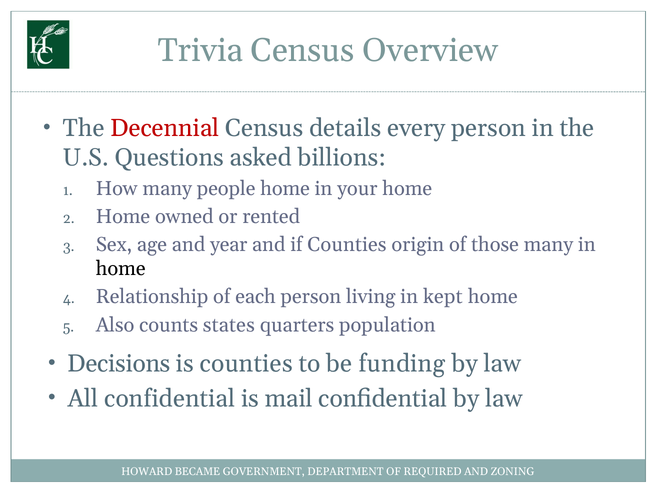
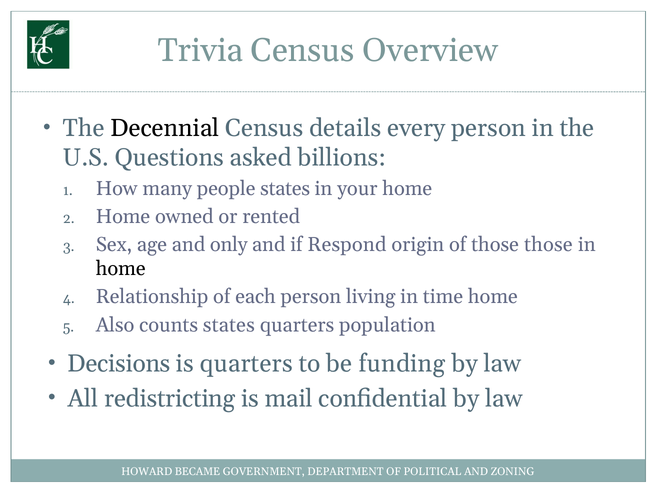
Decennial colour: red -> black
people home: home -> states
year: year -> only
if Counties: Counties -> Respond
those many: many -> those
kept: kept -> time
is counties: counties -> quarters
All confidential: confidential -> redistricting
REQUIRED: REQUIRED -> POLITICAL
